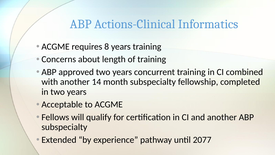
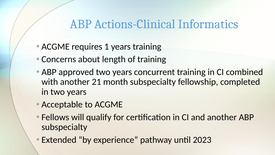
8: 8 -> 1
14: 14 -> 21
2077: 2077 -> 2023
